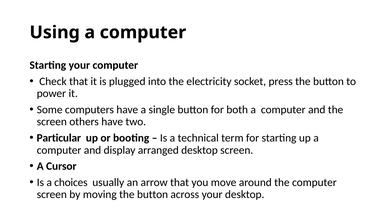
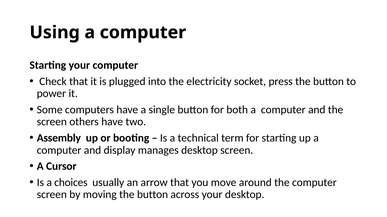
Particular: Particular -> Assembly
arranged: arranged -> manages
